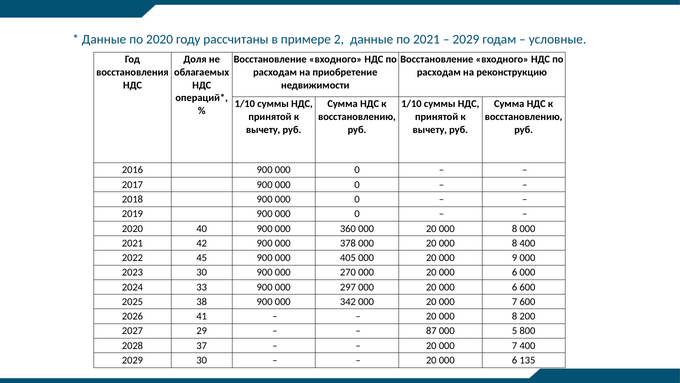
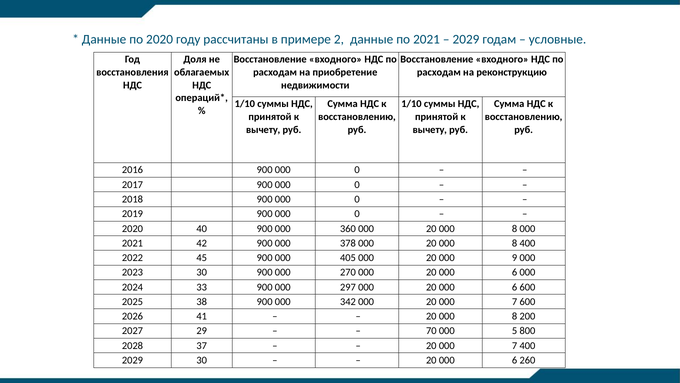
87: 87 -> 70
135: 135 -> 260
